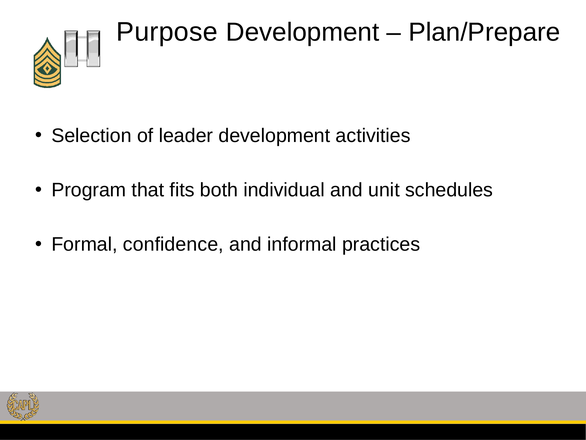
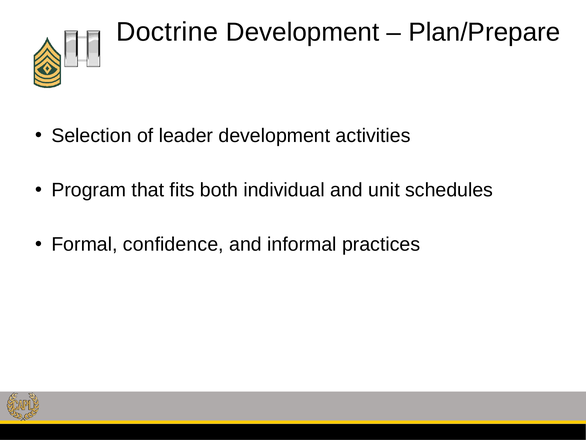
Purpose: Purpose -> Doctrine
